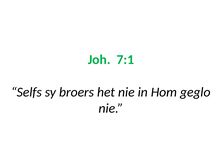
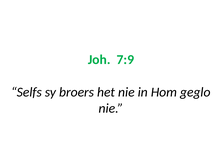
7:1: 7:1 -> 7:9
